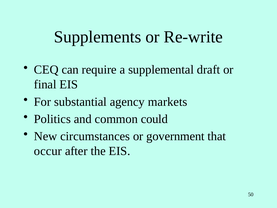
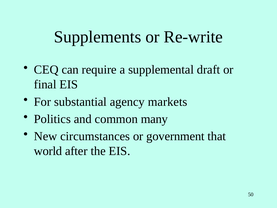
could: could -> many
occur: occur -> world
